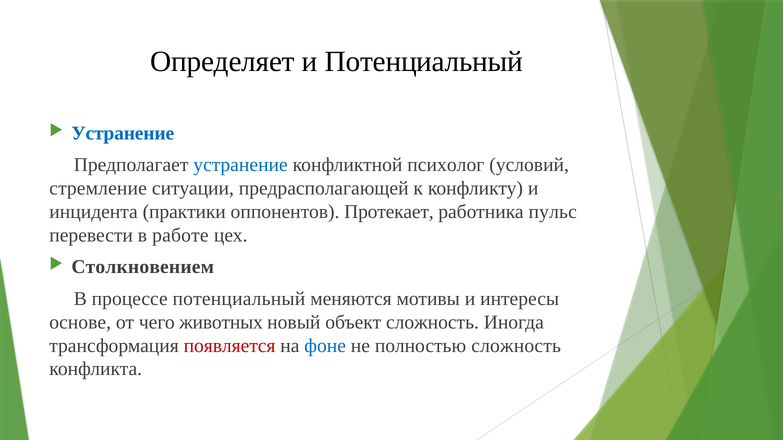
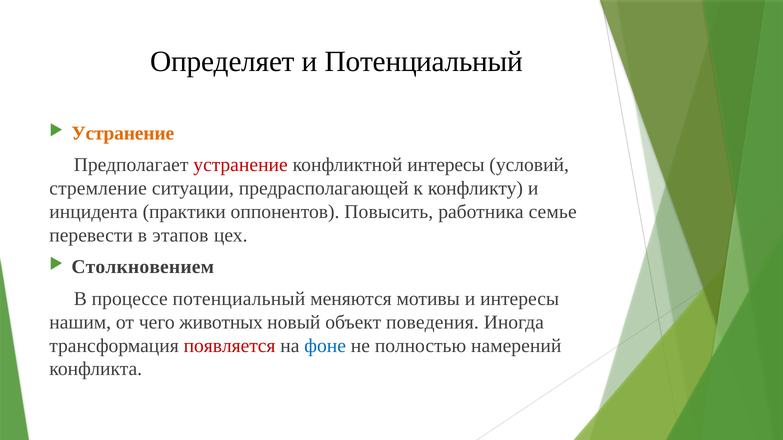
Устранение at (123, 134) colour: blue -> orange
устранение at (241, 165) colour: blue -> red
конфликтной психолог: психолог -> интересы
Протекает: Протекает -> Повысить
пульс: пульс -> семье
работе: работе -> этапов
основе: основе -> нашим
объект сложность: сложность -> поведения
полностью сложность: сложность -> намерений
